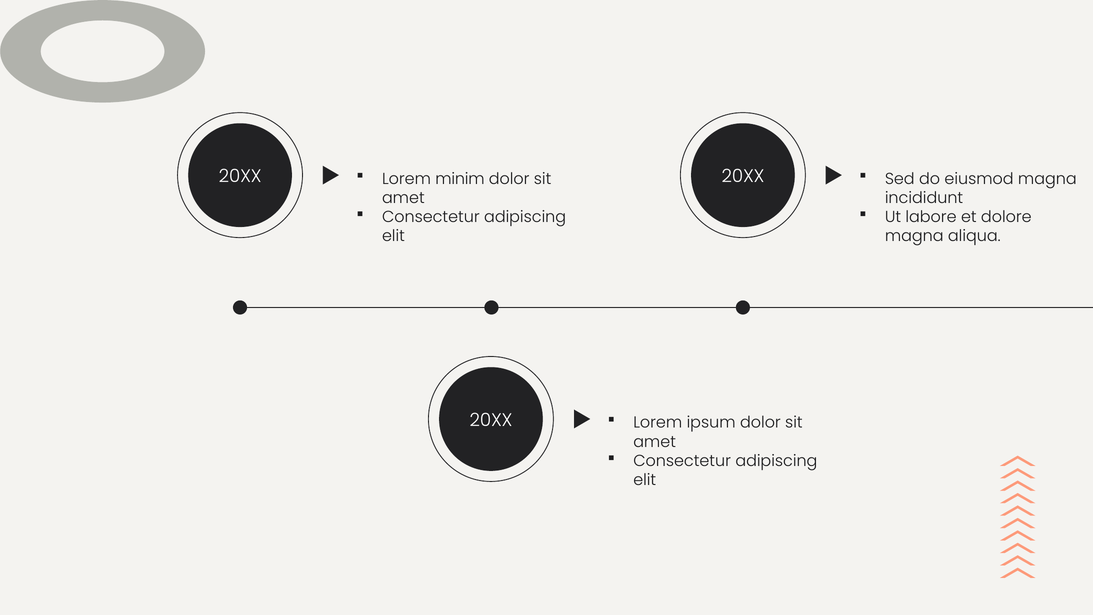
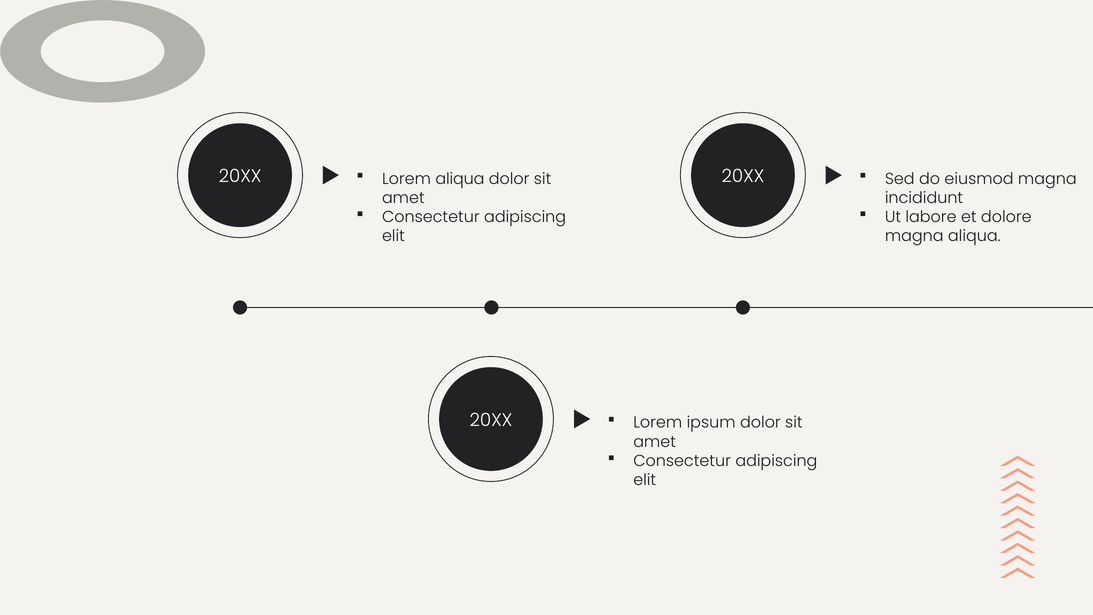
Lorem minim: minim -> aliqua
